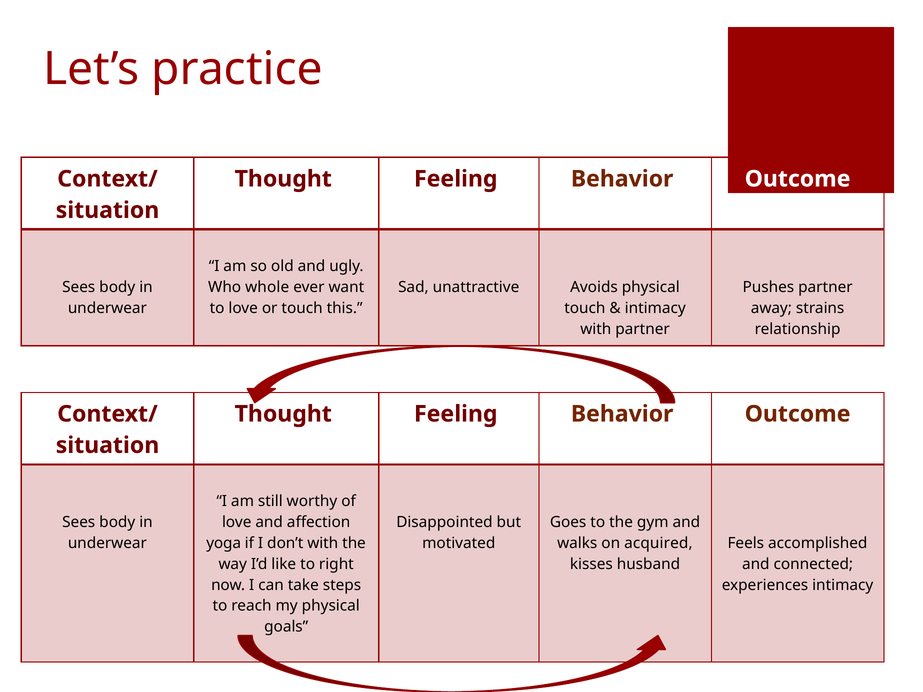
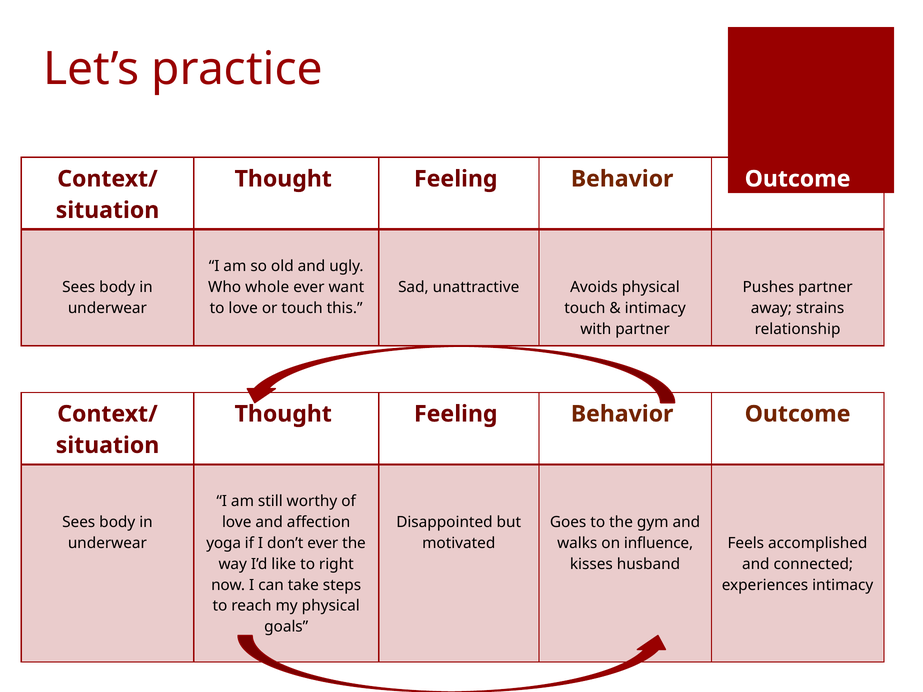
don’t with: with -> ever
acquired: acquired -> influence
